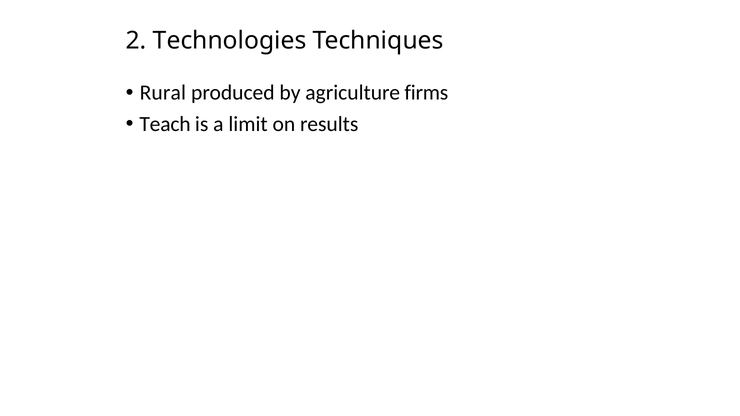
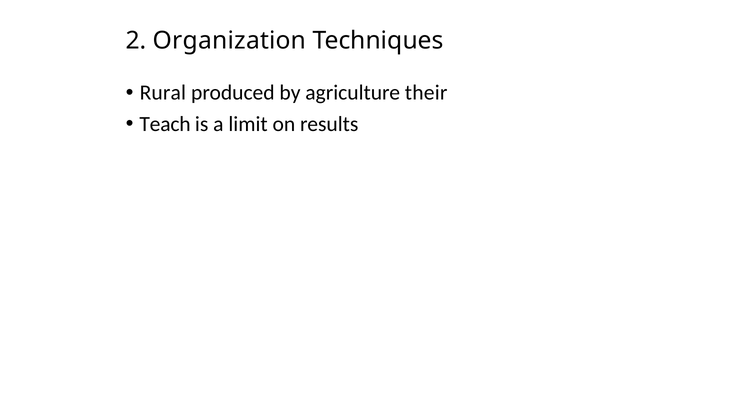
Technologies: Technologies -> Organization
firms: firms -> their
